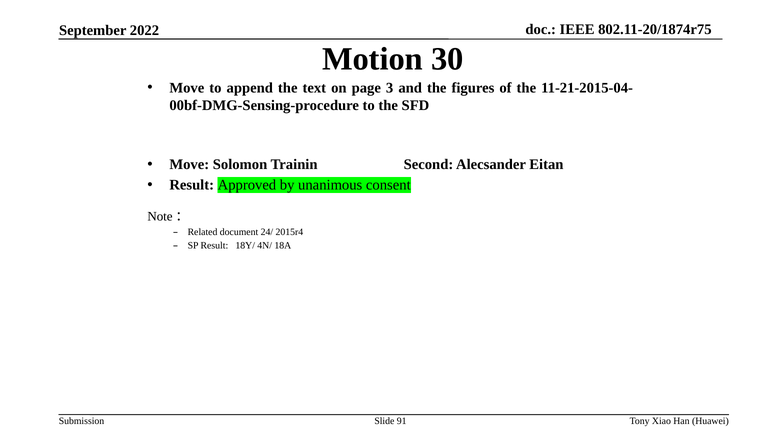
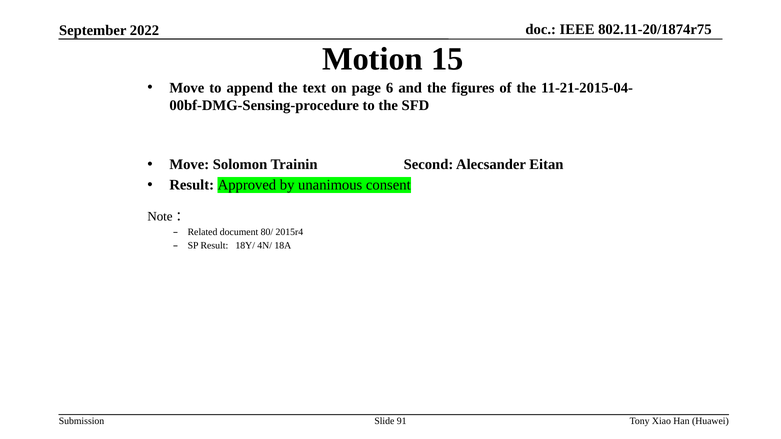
30: 30 -> 15
3: 3 -> 6
24/: 24/ -> 80/
